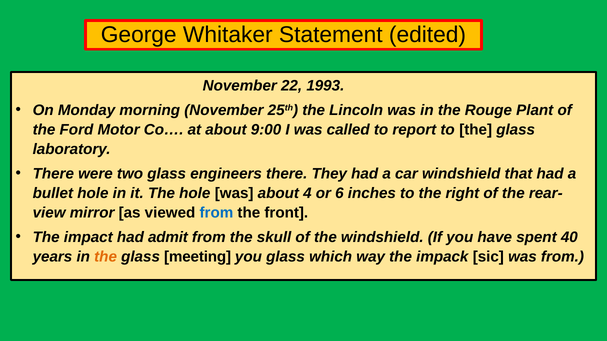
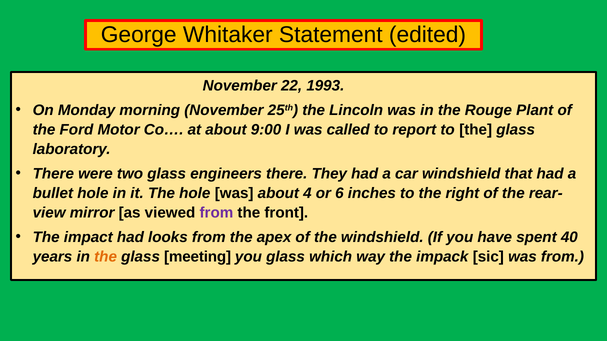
from at (216, 213) colour: blue -> purple
admit: admit -> looks
skull: skull -> apex
